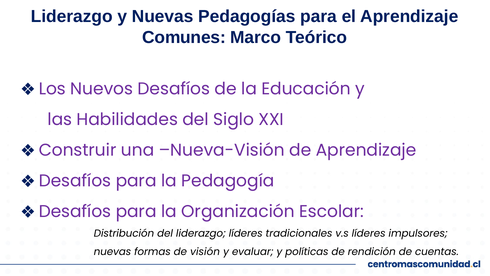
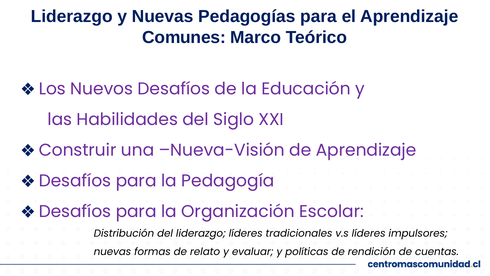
visión: visión -> relato
